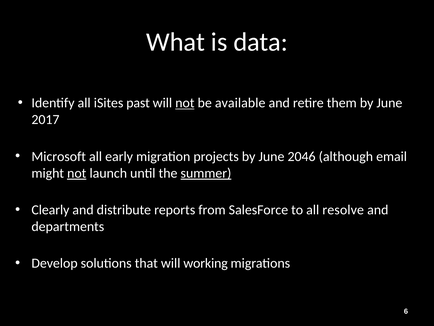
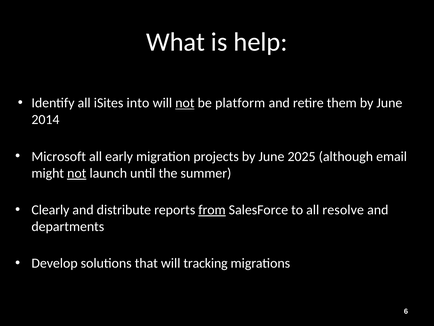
data: data -> help
past: past -> into
available: available -> platform
2017: 2017 -> 2014
2046: 2046 -> 2025
summer underline: present -> none
from underline: none -> present
working: working -> tracking
